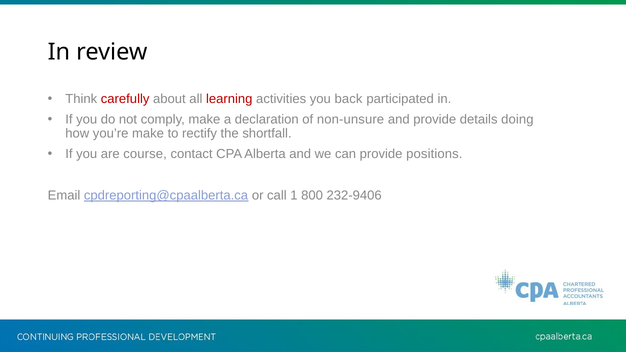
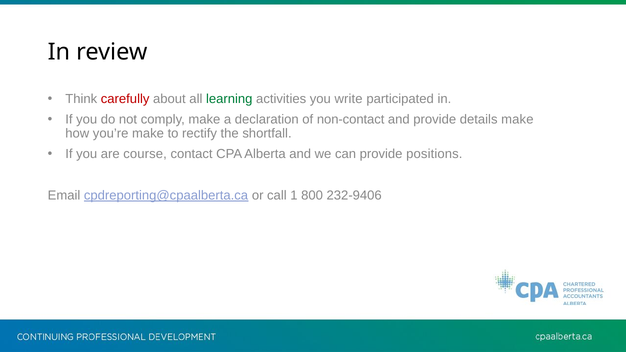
learning colour: red -> green
back: back -> write
non-unsure: non-unsure -> non-contact
details doing: doing -> make
